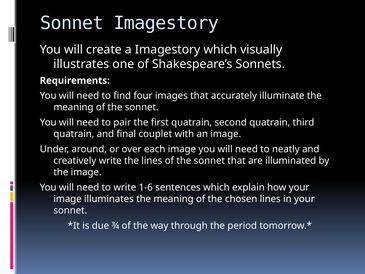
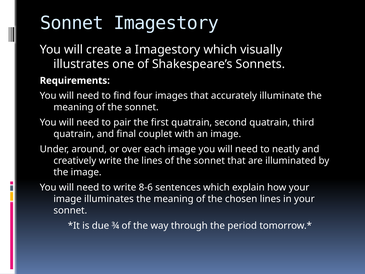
1-6: 1-6 -> 8-6
